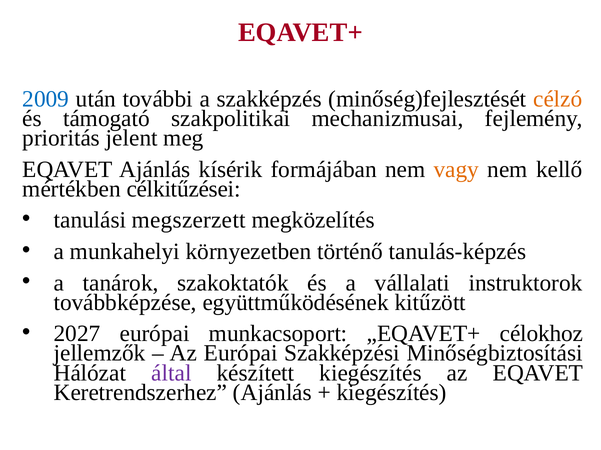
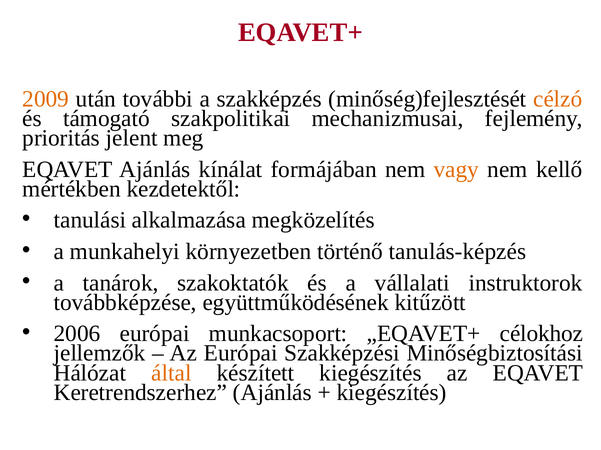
2009 colour: blue -> orange
kísérik: kísérik -> kínálat
célkitűzései: célkitűzései -> kezdetektől
megszerzett: megszerzett -> alkalmazása
2027: 2027 -> 2006
által colour: purple -> orange
